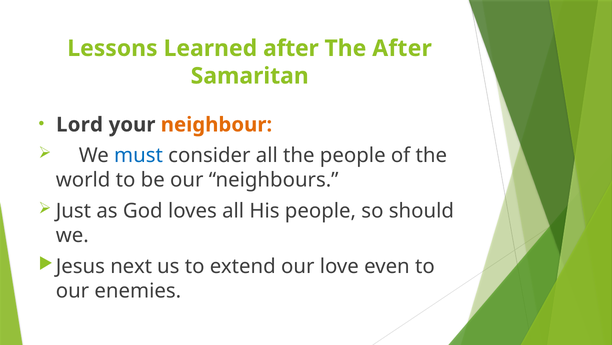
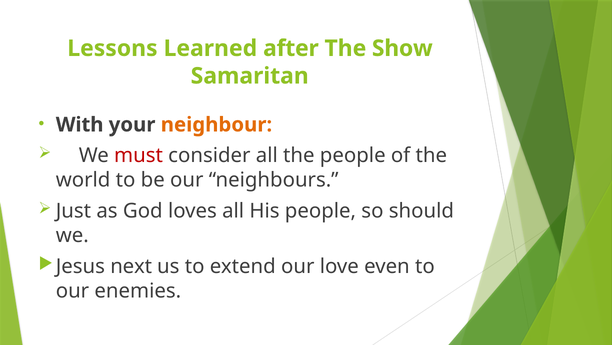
The After: After -> Show
Lord: Lord -> With
must colour: blue -> red
